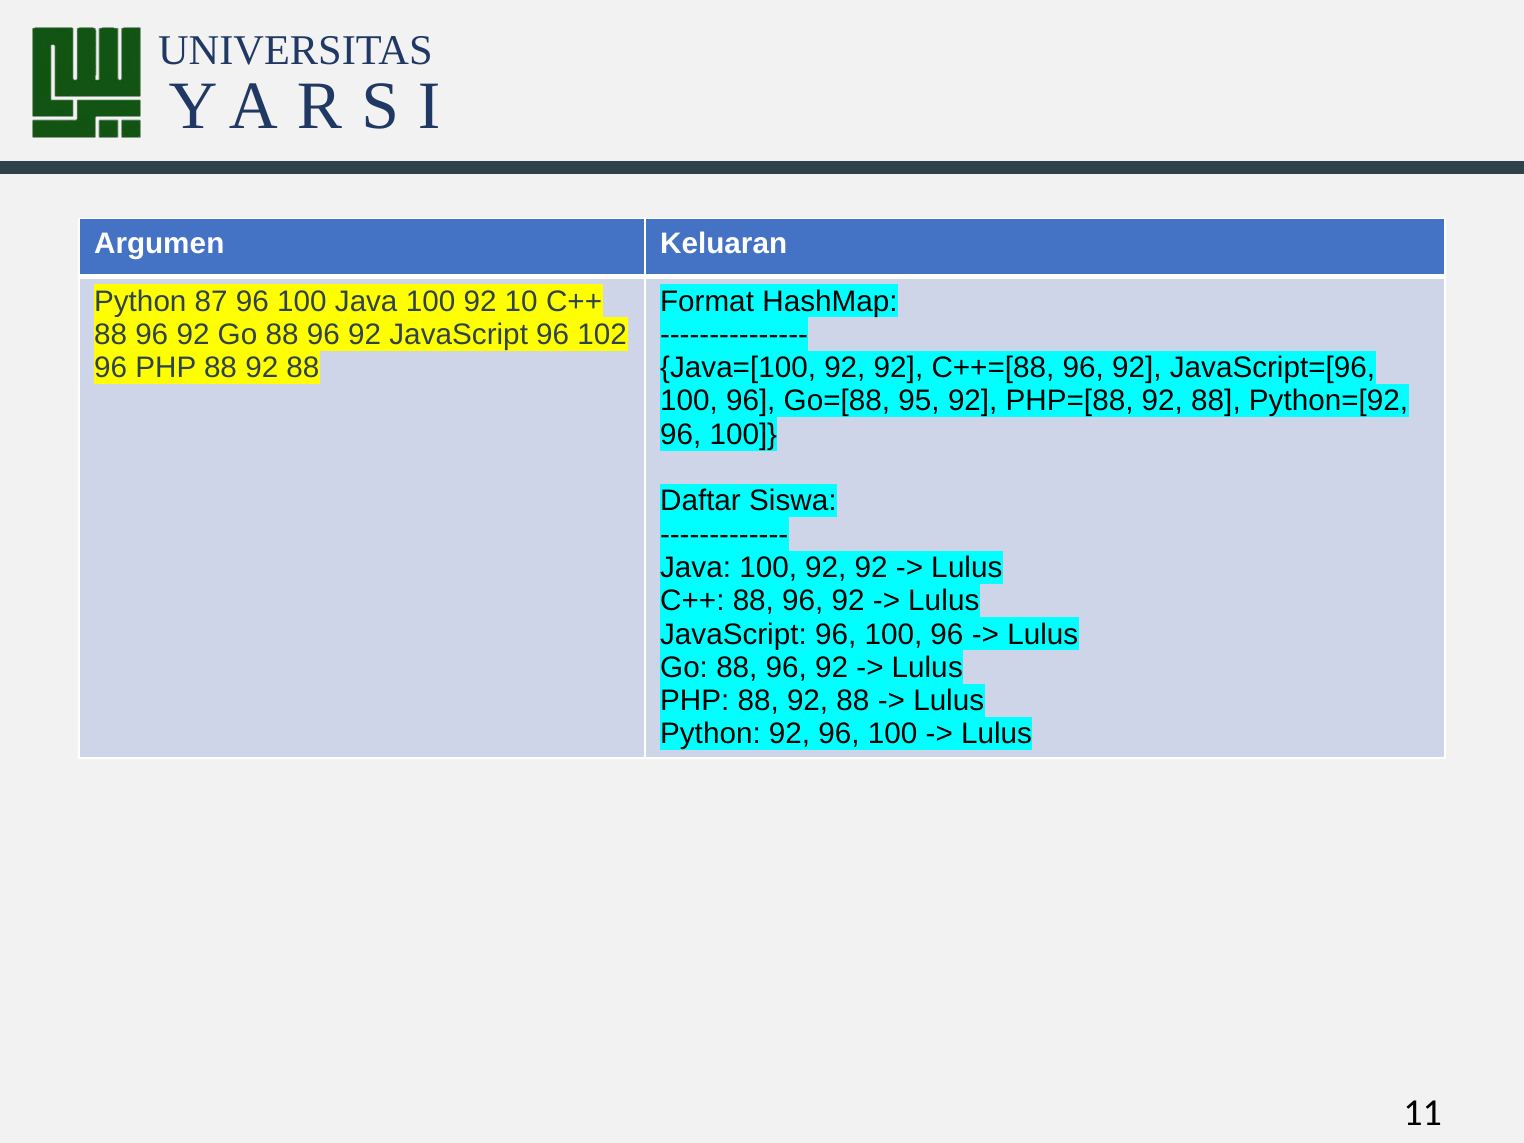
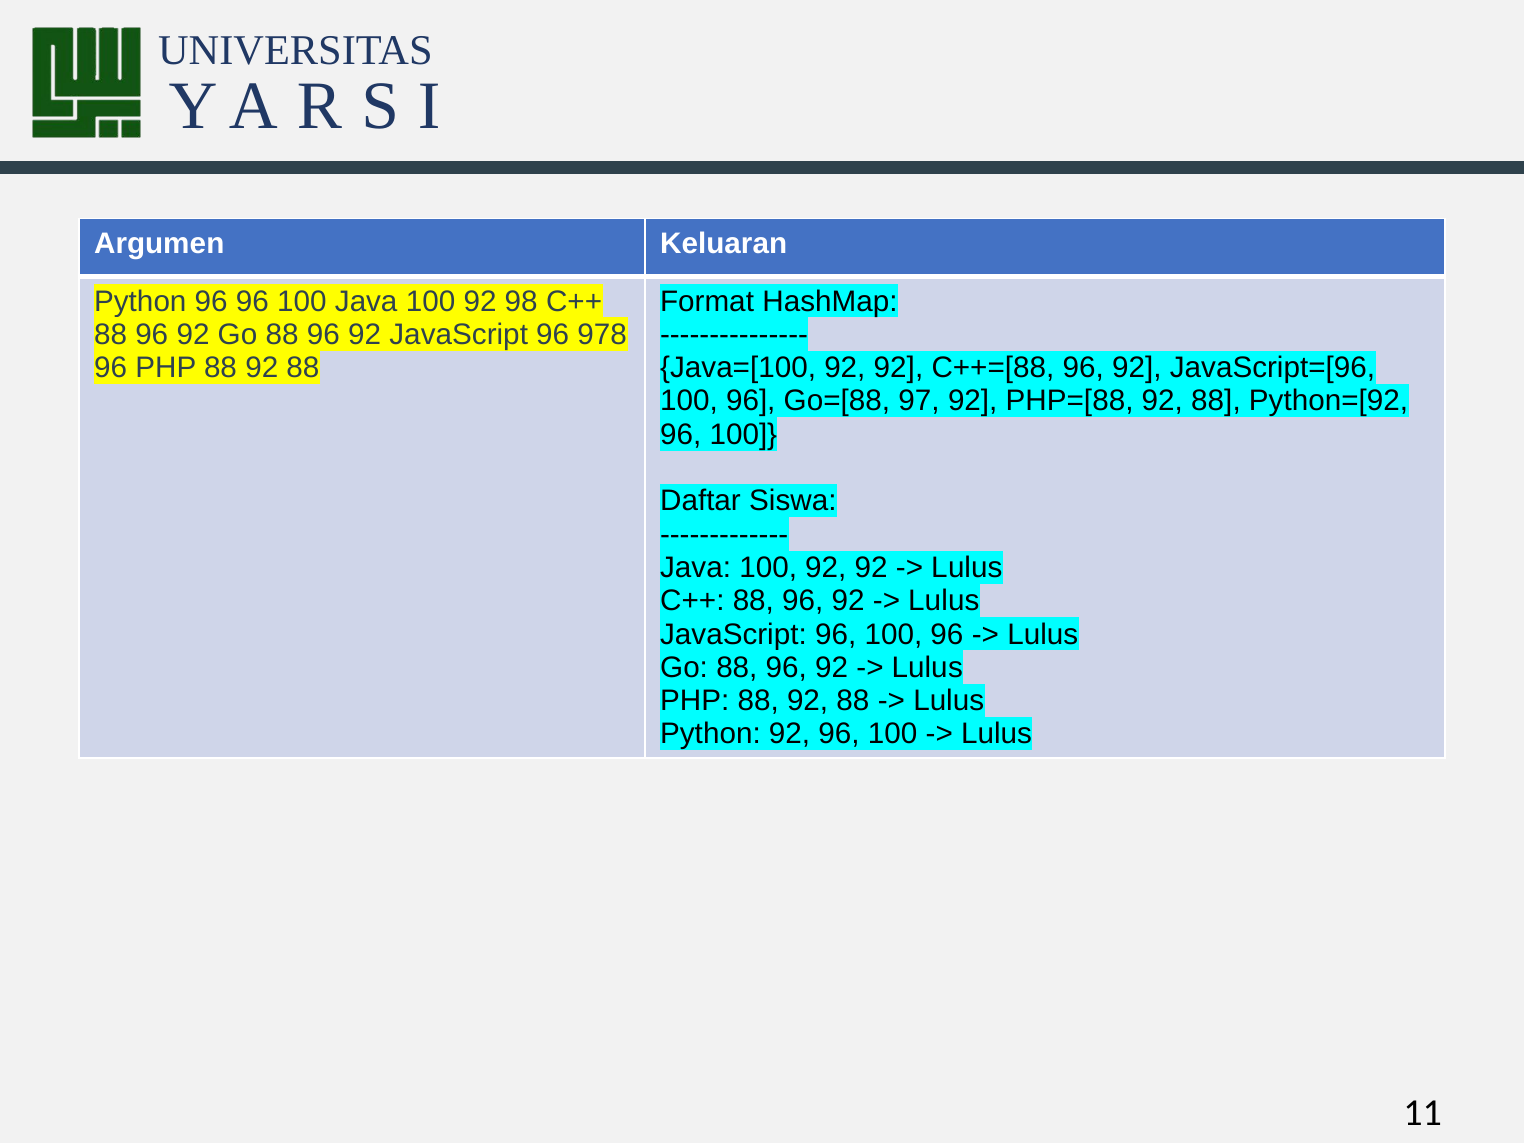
Python 87: 87 -> 96
10: 10 -> 98
102: 102 -> 978
95: 95 -> 97
